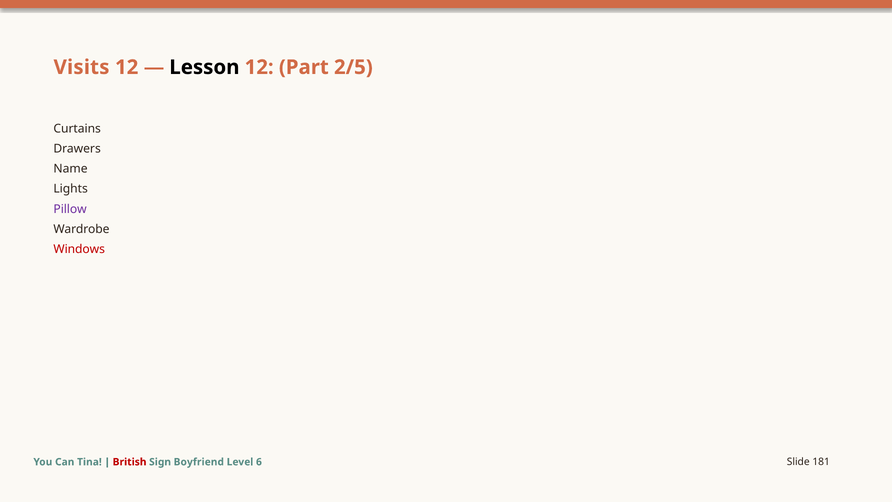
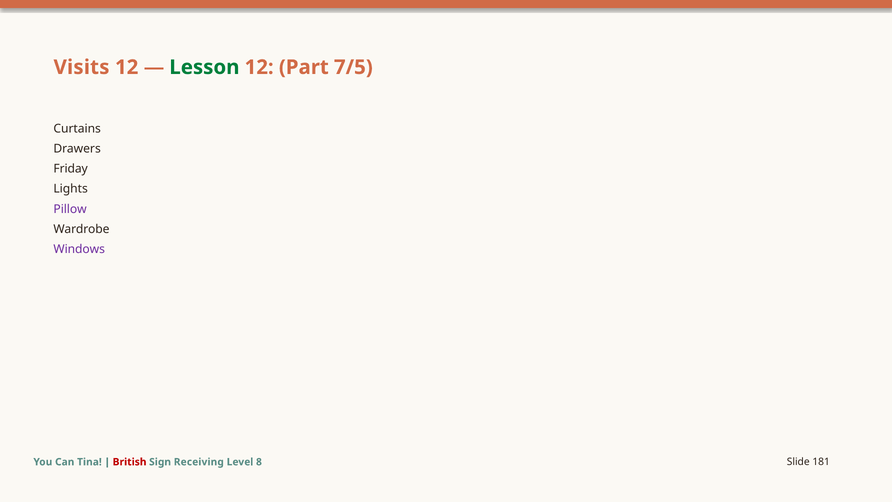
Lesson colour: black -> green
2/5: 2/5 -> 7/5
Name: Name -> Friday
Windows colour: red -> purple
Boyfriend: Boyfriend -> Receiving
6: 6 -> 8
